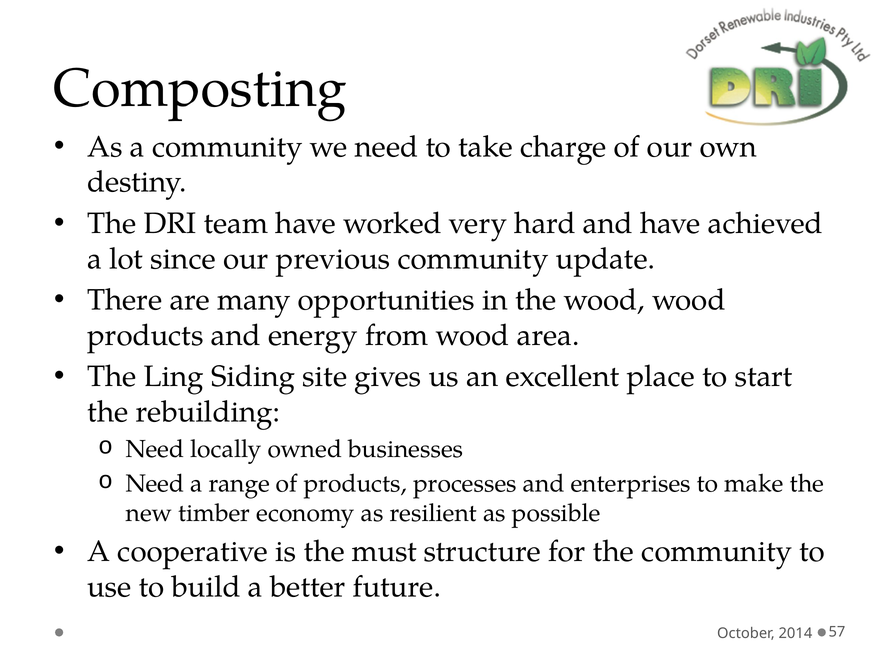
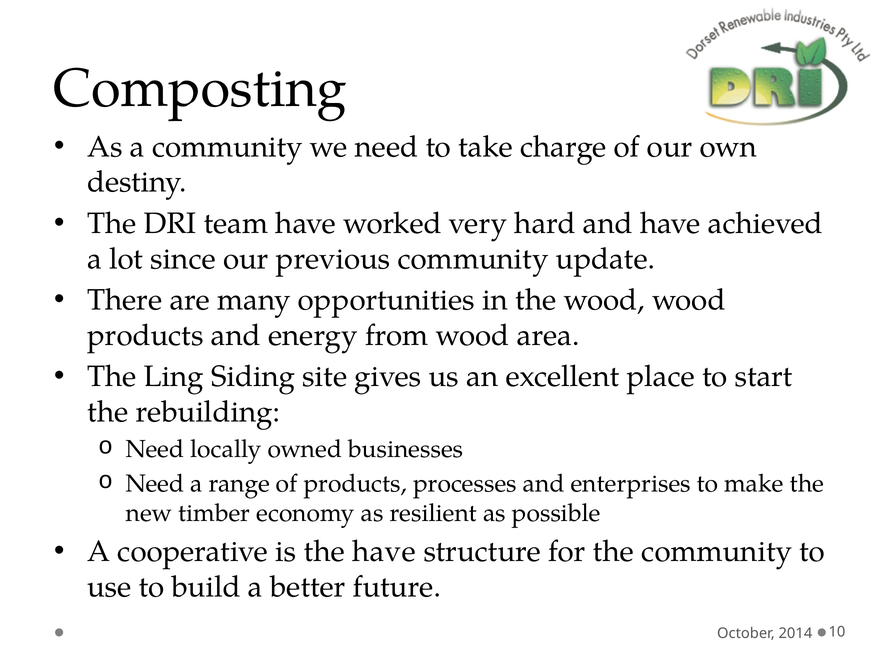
the must: must -> have
57: 57 -> 10
